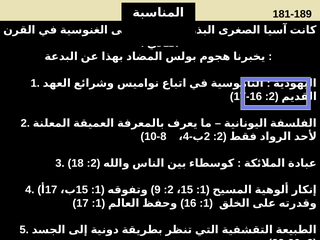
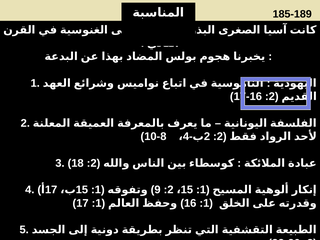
181-189: 181-189 -> 185-189
